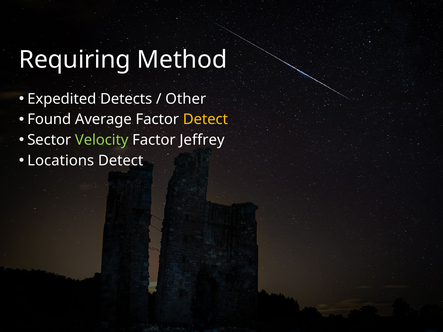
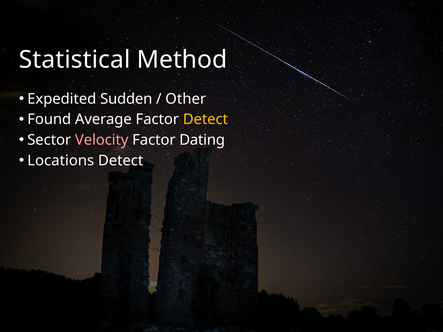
Requiring: Requiring -> Statistical
Detects: Detects -> Sudden
Velocity colour: light green -> pink
Jeffrey: Jeffrey -> Dating
